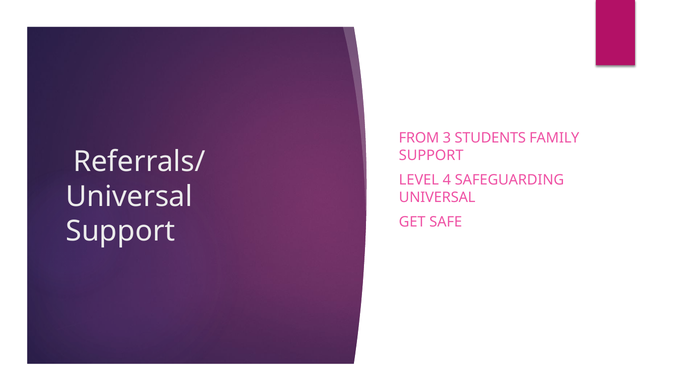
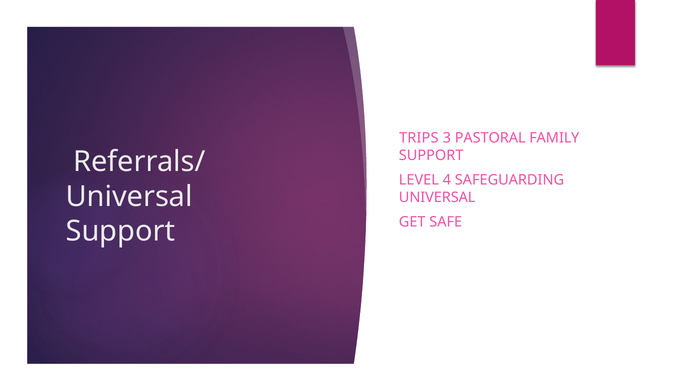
FROM: FROM -> TRIPS
STUDENTS: STUDENTS -> PASTORAL
